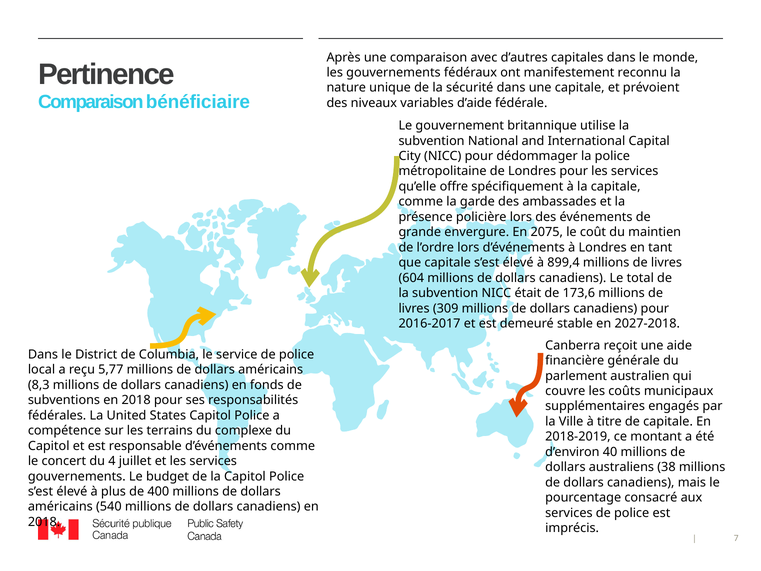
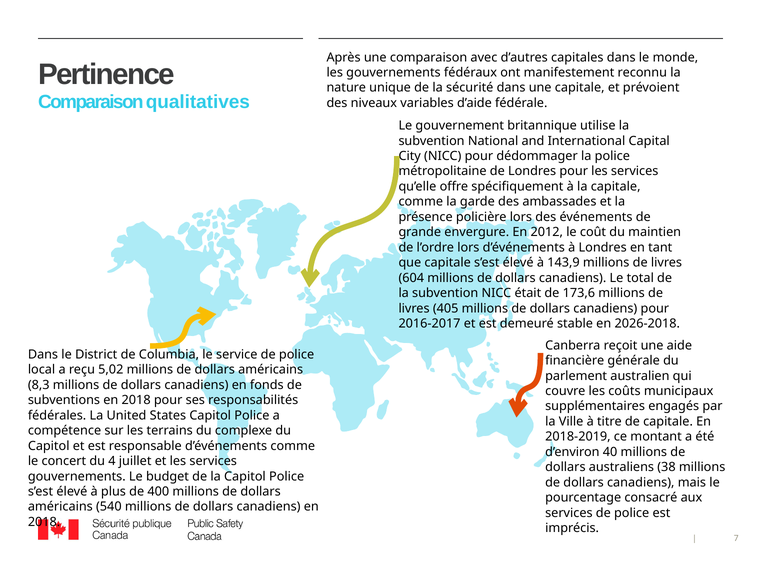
bénéficiaire: bénéficiaire -> qualitatives
2075: 2075 -> 2012
899,4: 899,4 -> 143,9
309: 309 -> 405
2027-2018: 2027-2018 -> 2026-2018
5,77: 5,77 -> 5,02
